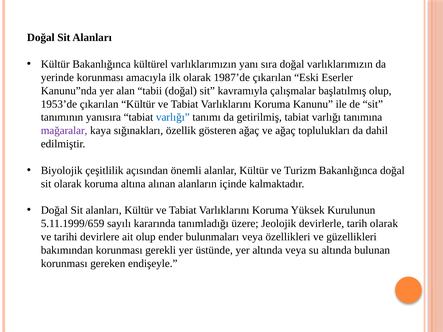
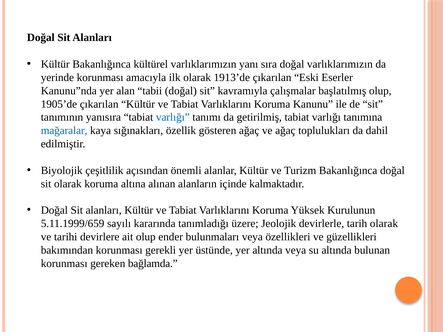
1987’de: 1987’de -> 1913’de
1953’de: 1953’de -> 1905’de
mağaralar colour: purple -> blue
endişeyle: endişeyle -> bağlamda
